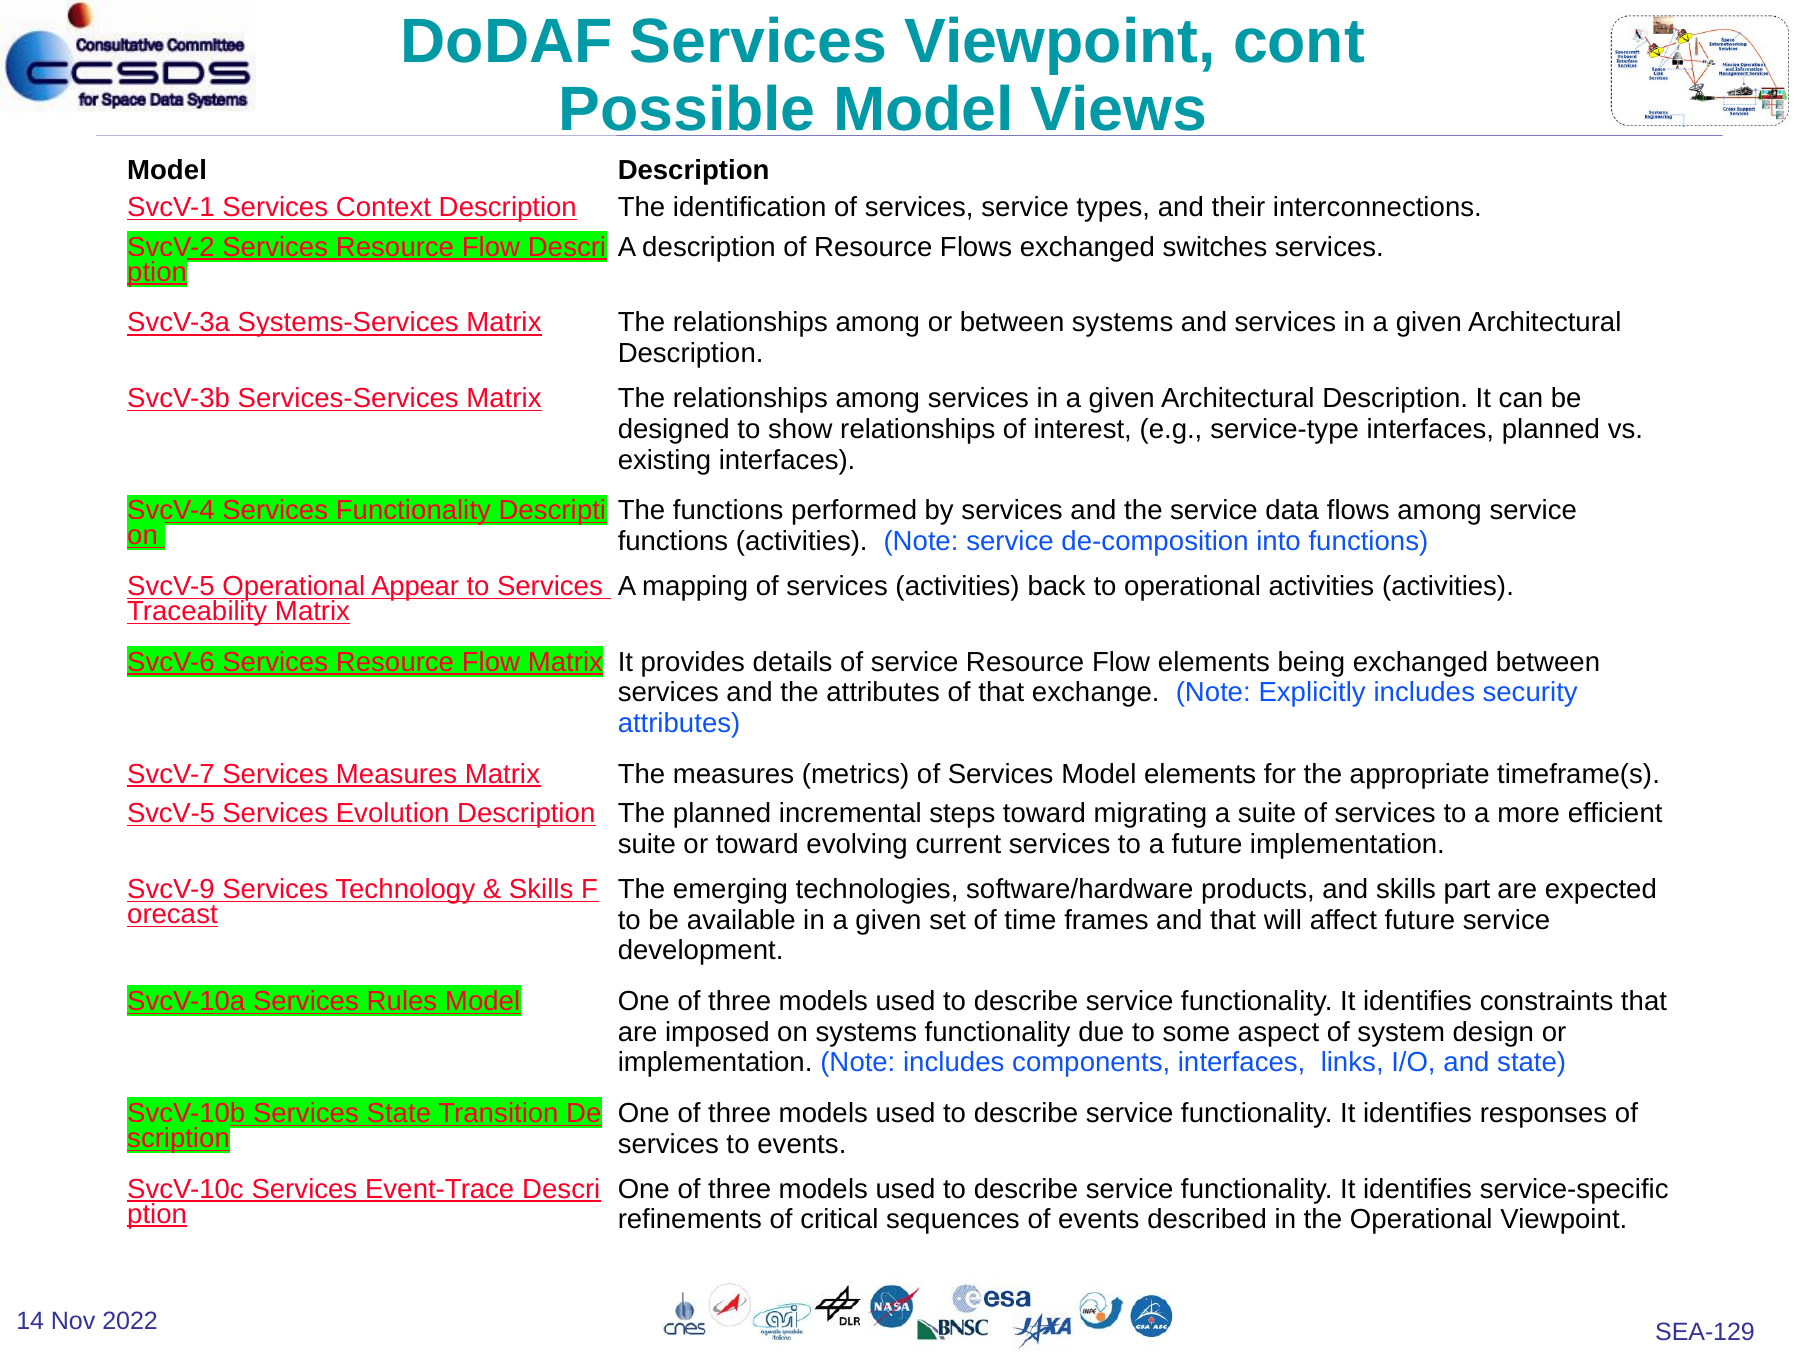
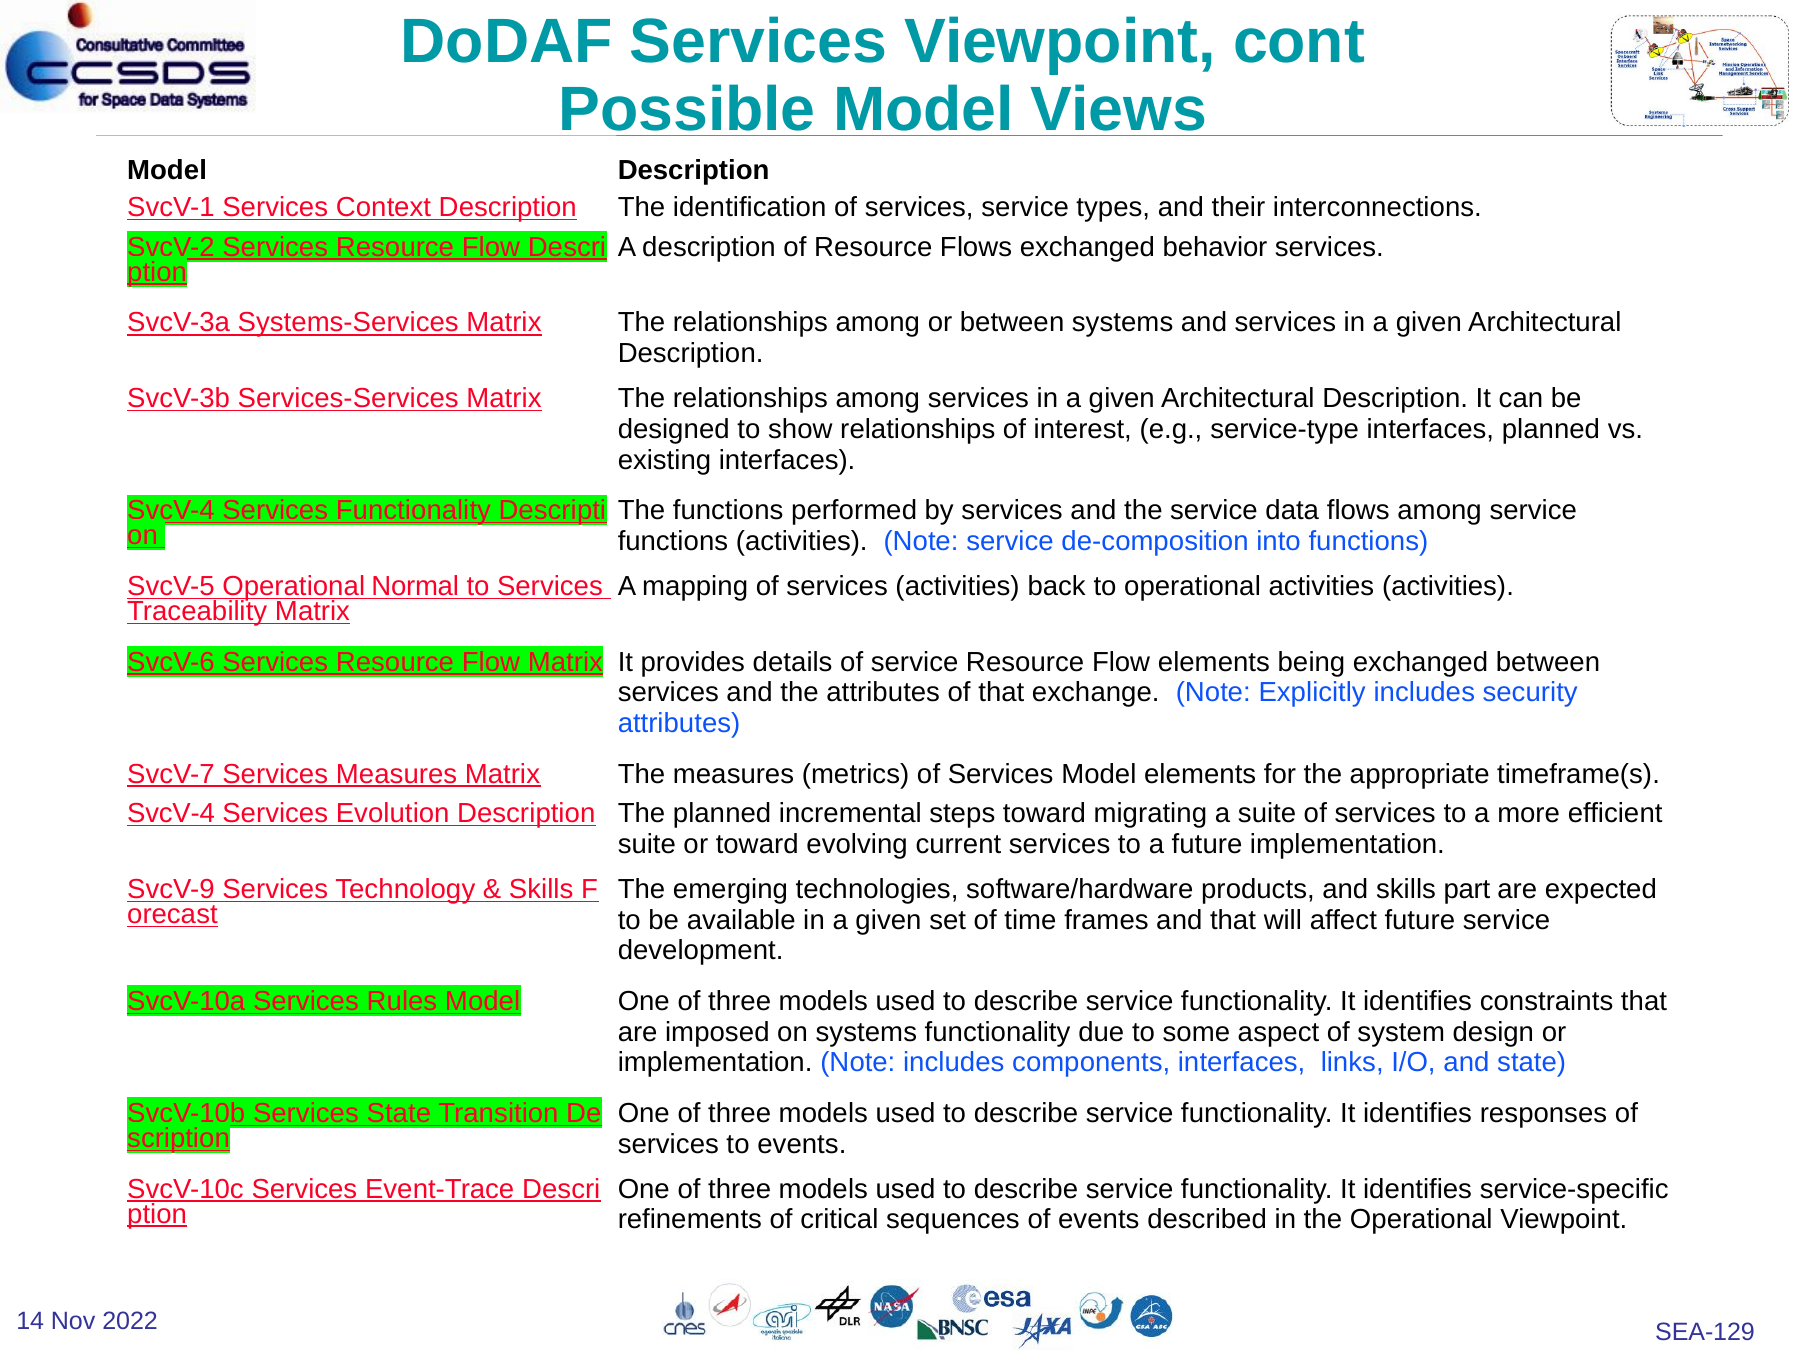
switches: switches -> behavior
Appear: Appear -> Normal
SvcV-5 at (171, 814): SvcV-5 -> SvcV-4
